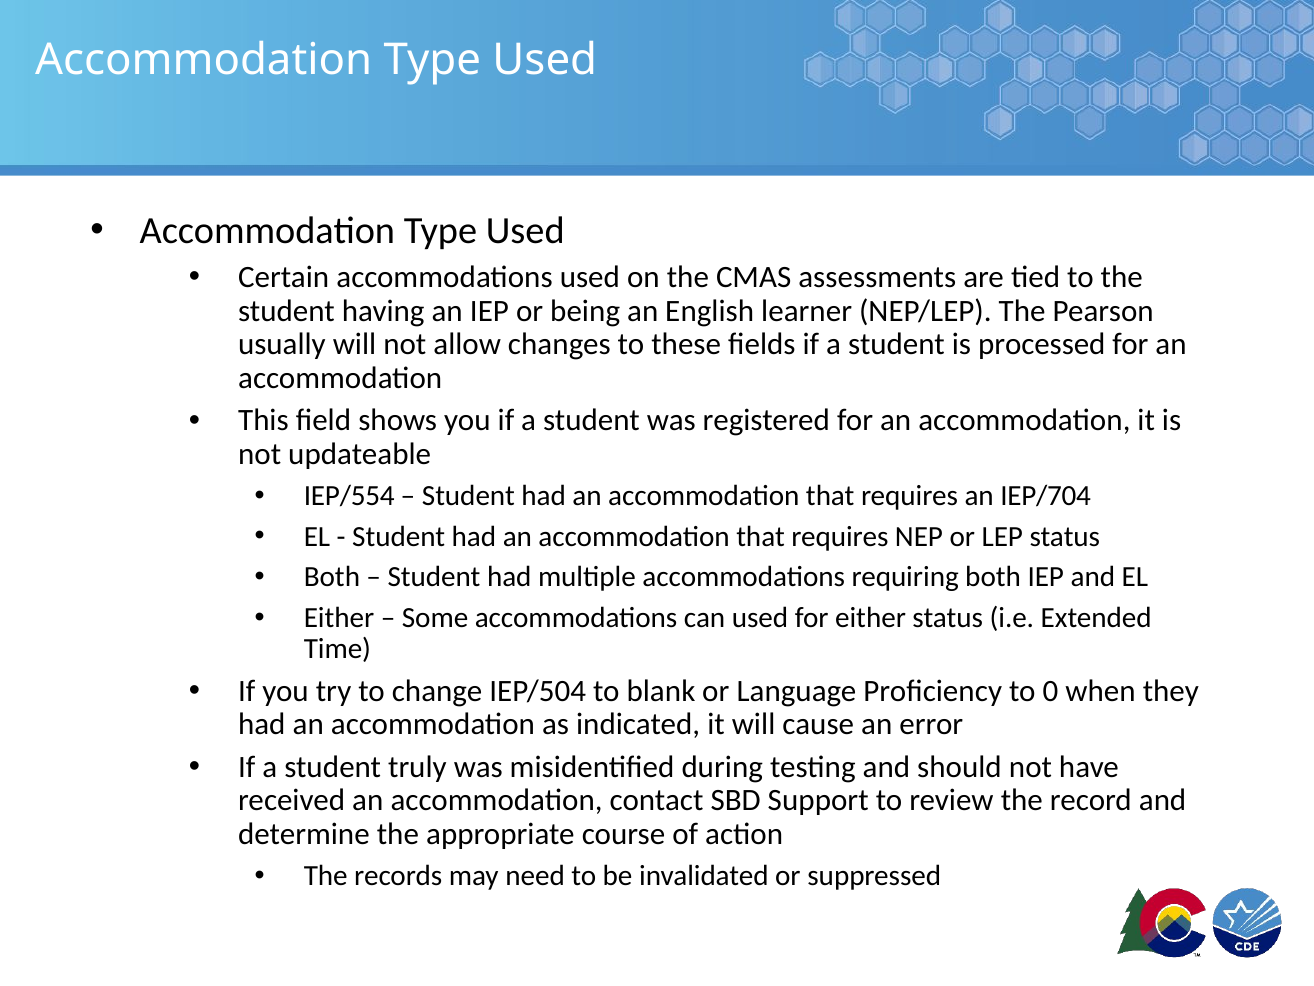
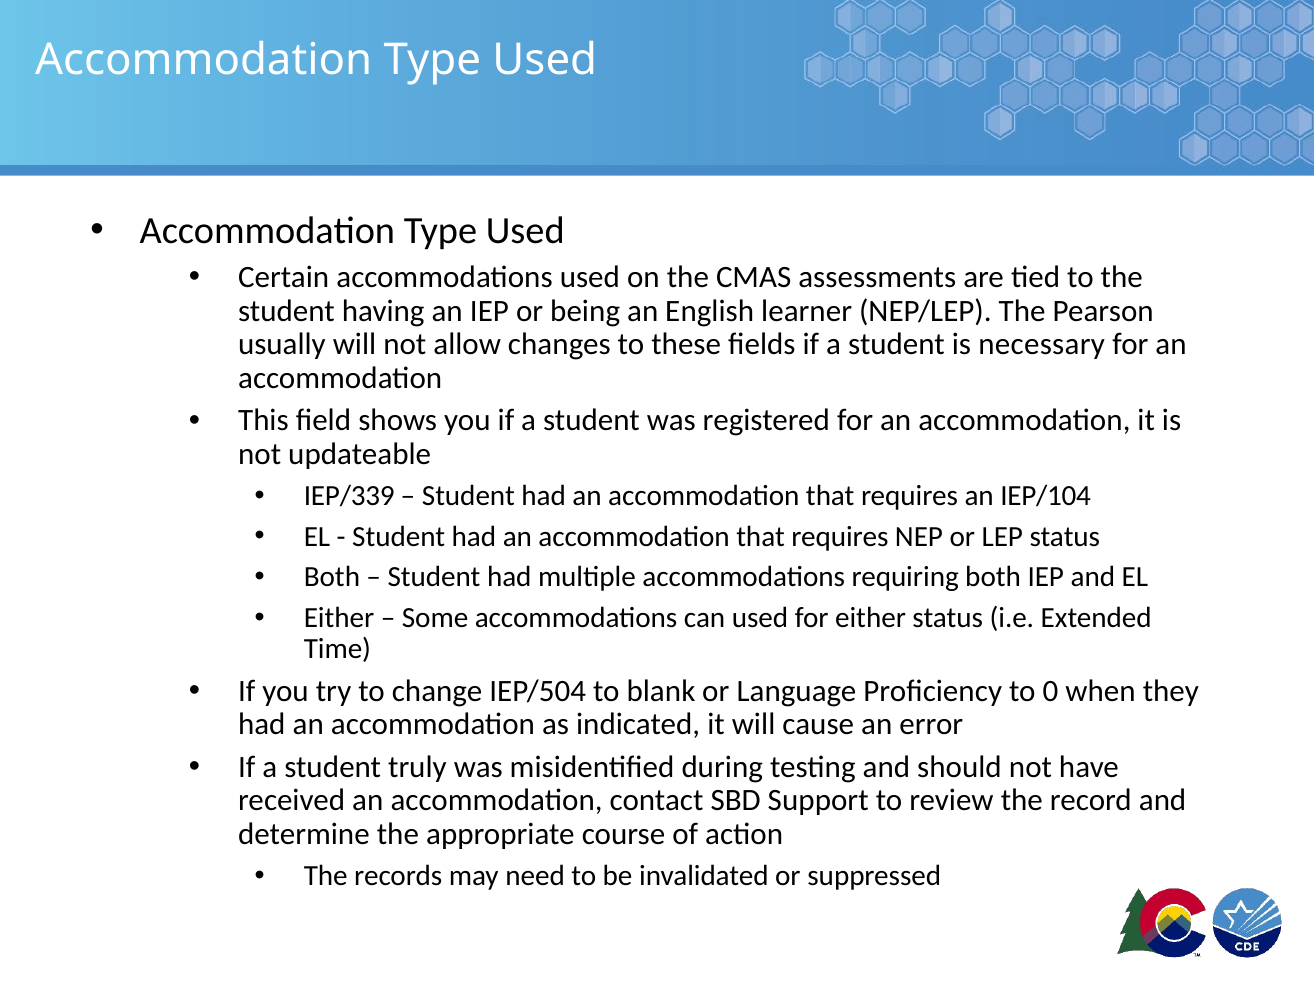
processed: processed -> necessary
IEP/554: IEP/554 -> IEP/339
IEP/704: IEP/704 -> IEP/104
